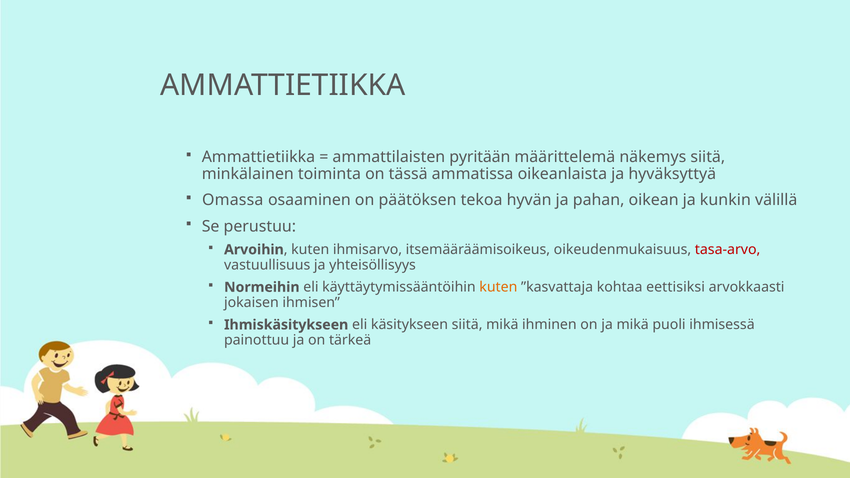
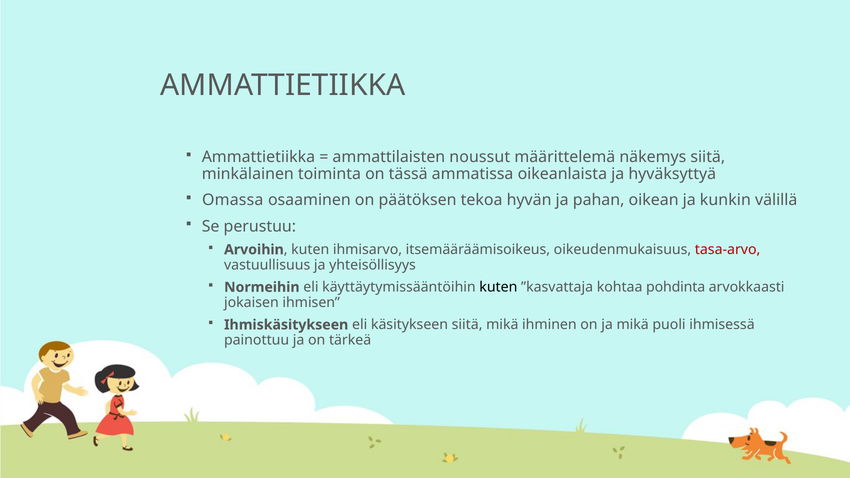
pyritään: pyritään -> noussut
kuten at (498, 287) colour: orange -> black
eettisiksi: eettisiksi -> pohdinta
